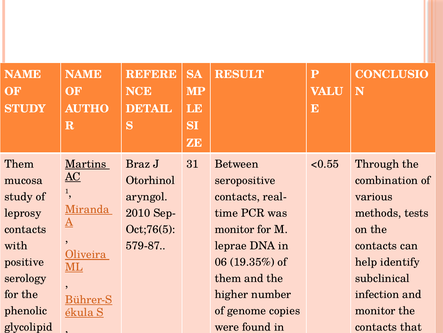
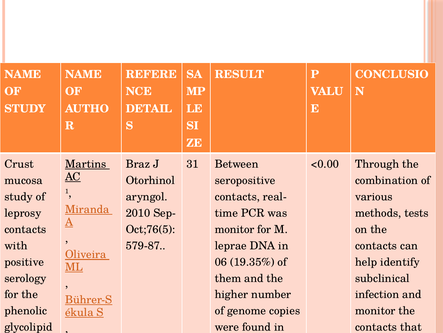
Them at (19, 164): Them -> Crust
<0.55: <0.55 -> <0.00
